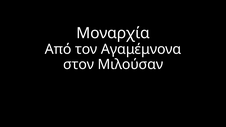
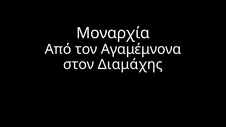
Μιλούσαν: Μιλούσαν -> Διαμάχης
